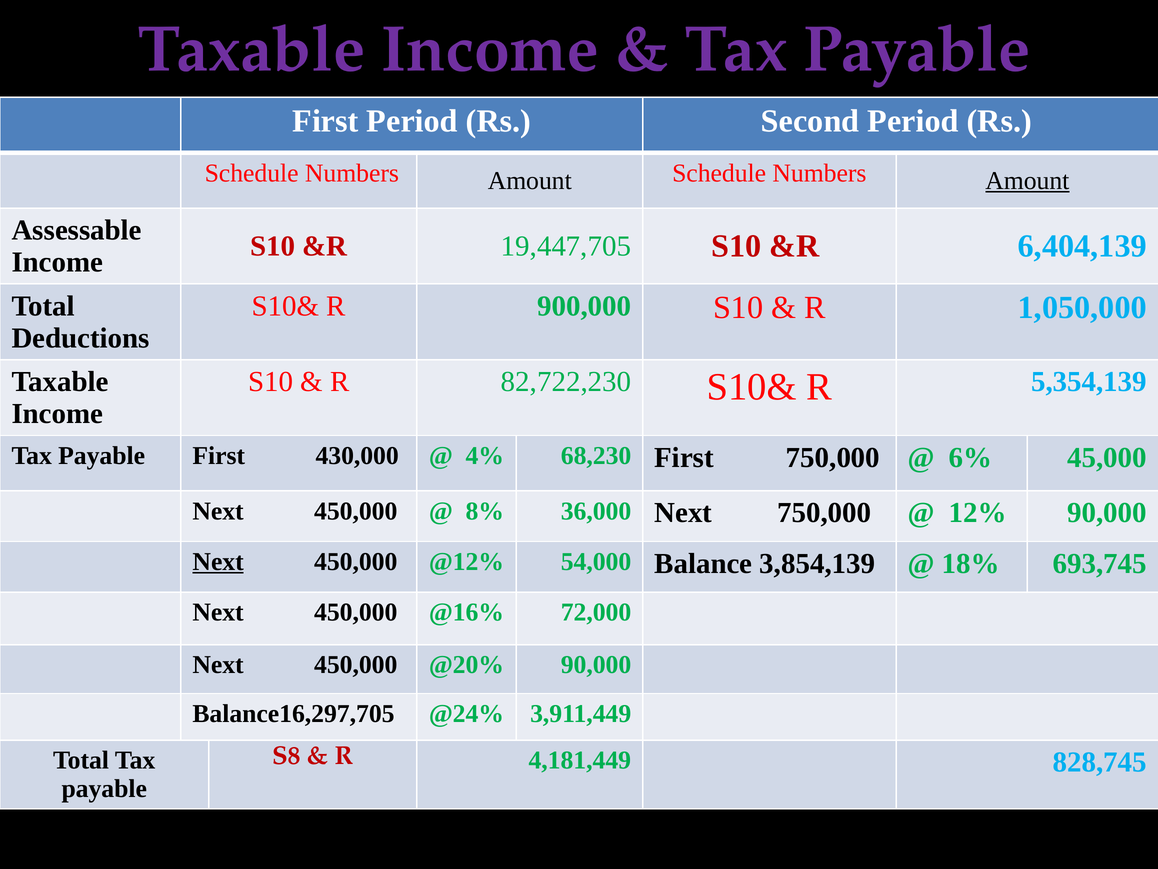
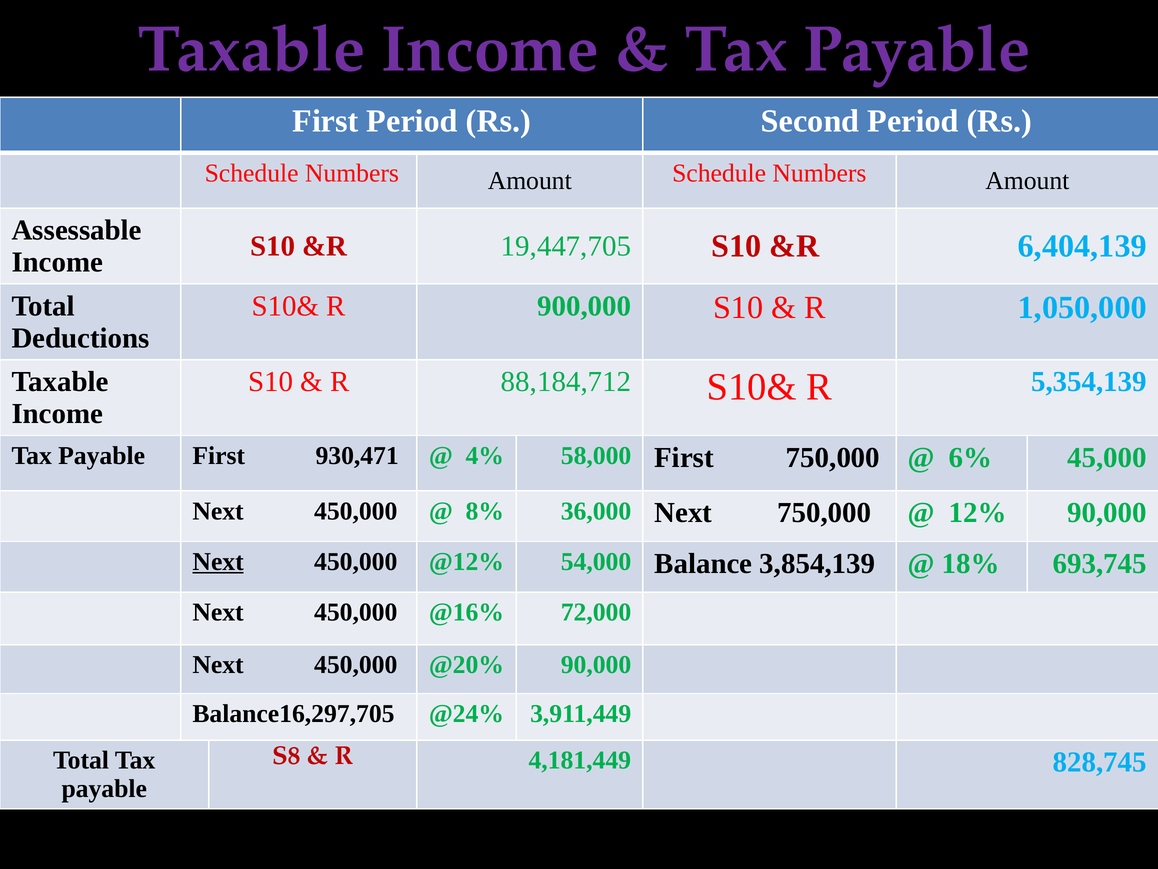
Amount at (1027, 181) underline: present -> none
82,722,230: 82,722,230 -> 88,184,712
430,000: 430,000 -> 930,471
68,230: 68,230 -> 58,000
